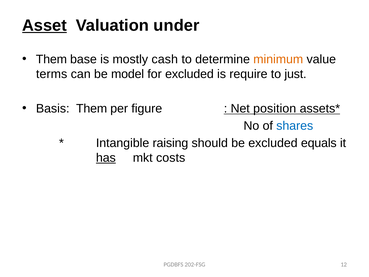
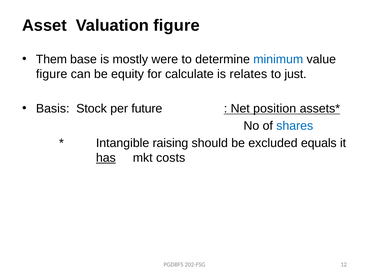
Asset underline: present -> none
Valuation under: under -> figure
cash: cash -> were
minimum colour: orange -> blue
terms at (52, 74): terms -> figure
model: model -> equity
for excluded: excluded -> calculate
require: require -> relates
Basis Them: Them -> Stock
figure: figure -> future
